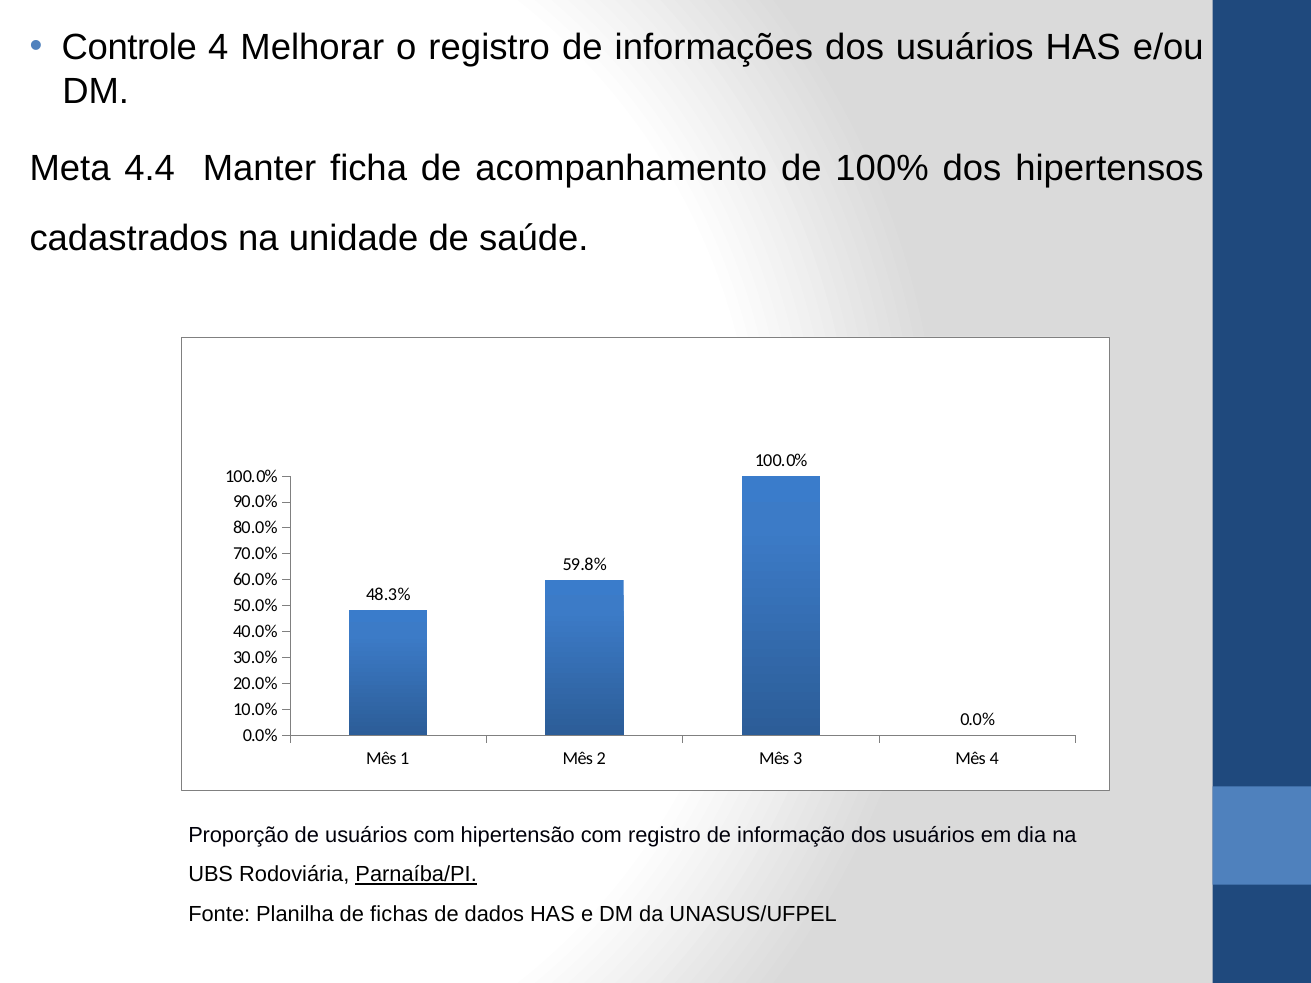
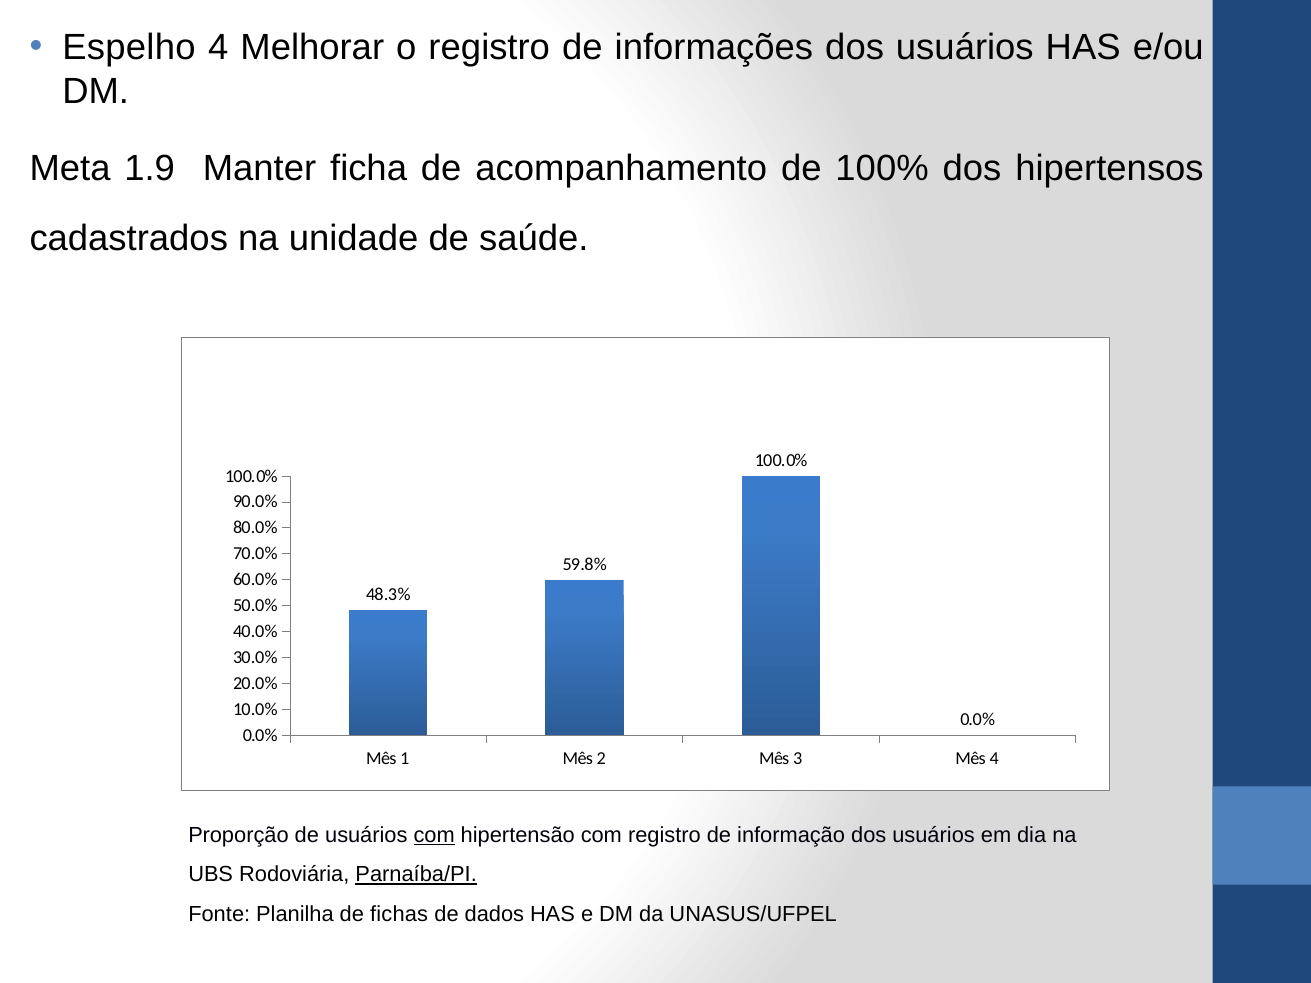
Controle: Controle -> Espelho
4.4: 4.4 -> 1.9
com at (434, 836) underline: none -> present
